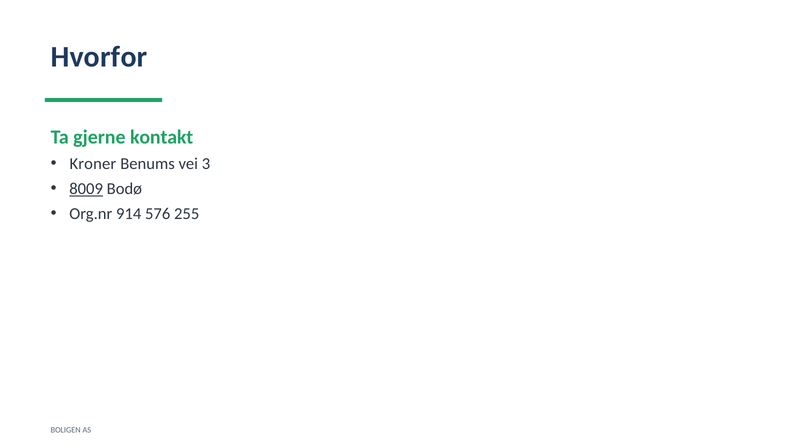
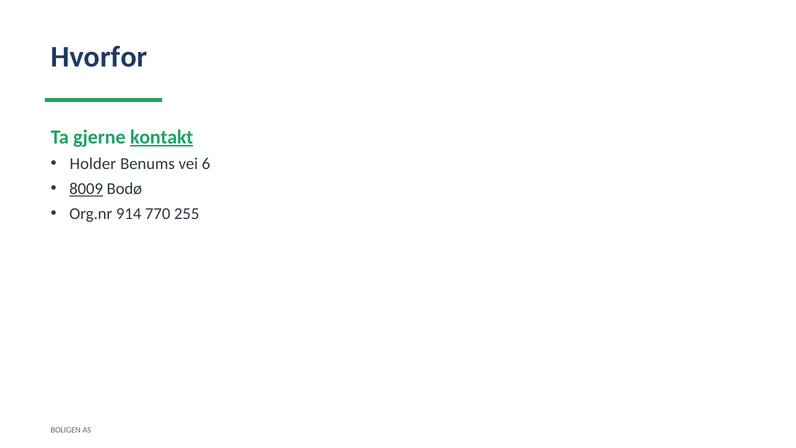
kontakt underline: none -> present
Kroner: Kroner -> Holder
3: 3 -> 6
576: 576 -> 770
